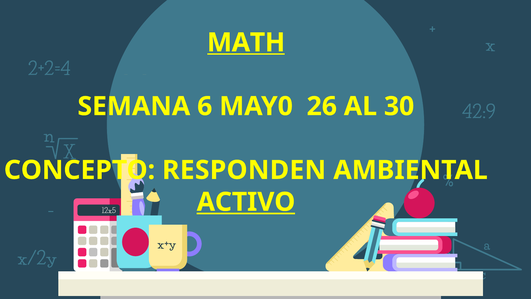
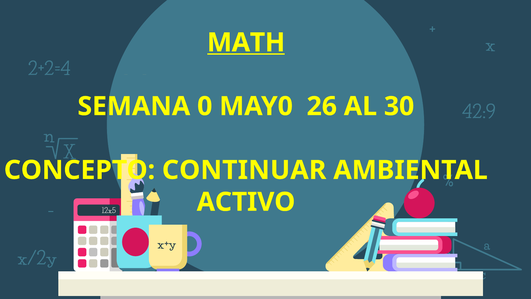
6: 6 -> 0
RESPONDEN: RESPONDEN -> CONTINUAR
ACTIVO underline: present -> none
